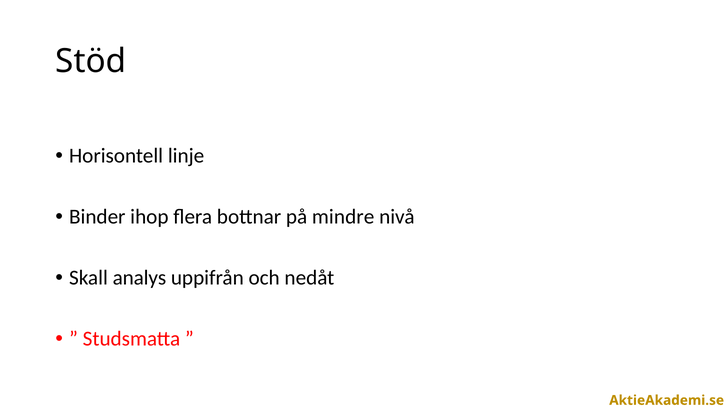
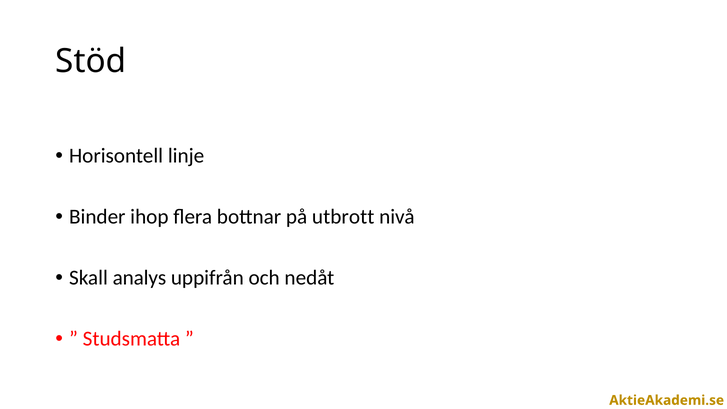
mindre: mindre -> utbrott
